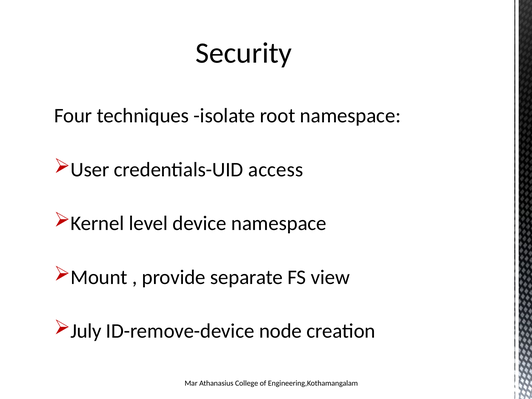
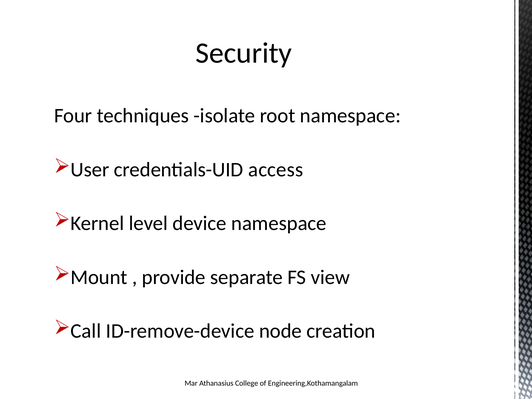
July: July -> Call
